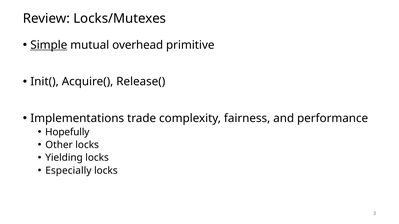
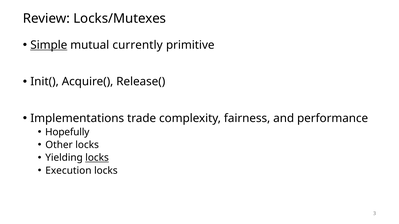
overhead: overhead -> currently
locks at (97, 158) underline: none -> present
Especially: Especially -> Execution
